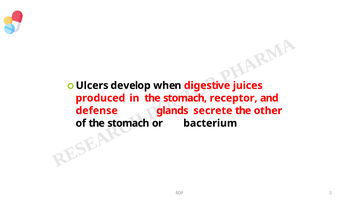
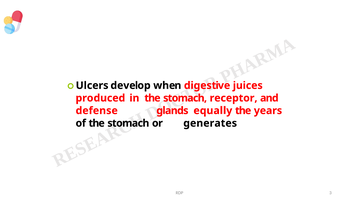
secrete: secrete -> equally
other: other -> years
bacterium: bacterium -> generates
